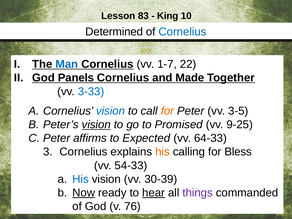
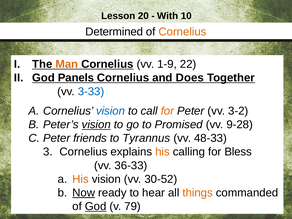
83: 83 -> 20
King: King -> With
Cornelius at (182, 32) colour: blue -> orange
Man colour: blue -> orange
1-7: 1-7 -> 1-9
Made: Made -> Does
3-5: 3-5 -> 3-2
9-25: 9-25 -> 9-28
affirms: affirms -> friends
Expected: Expected -> Tyrannus
64-33: 64-33 -> 48-33
54-33: 54-33 -> 36-33
His at (81, 179) colour: blue -> orange
30-39: 30-39 -> 30-52
hear underline: present -> none
things colour: purple -> orange
God at (96, 206) underline: none -> present
76: 76 -> 79
